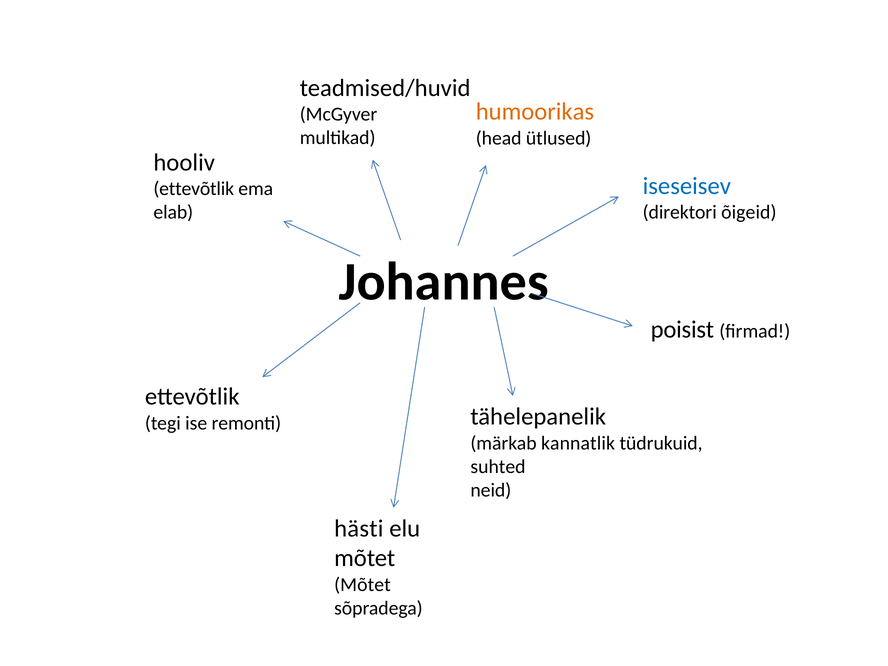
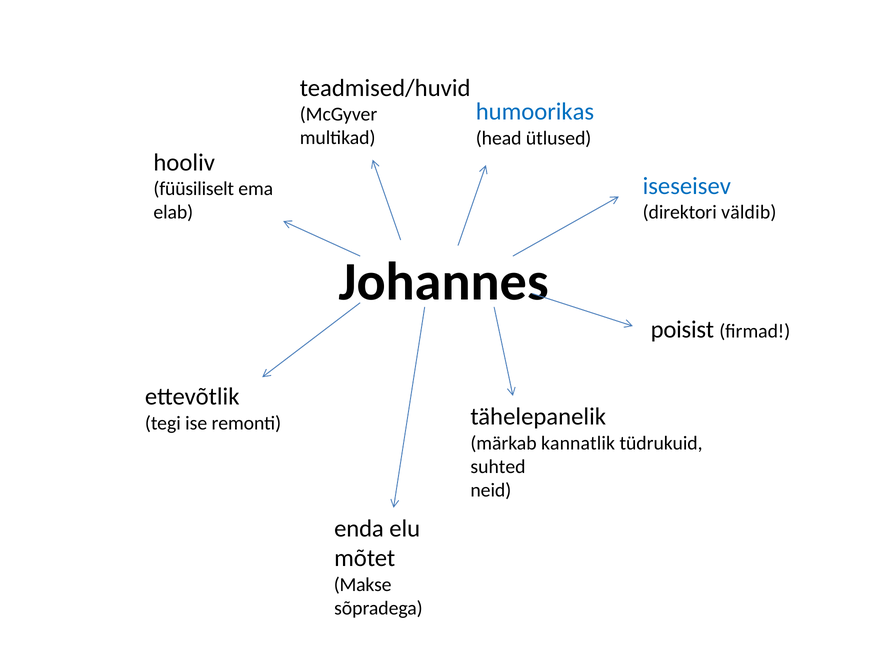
humoorikas colour: orange -> blue
ettevõtlik at (194, 189): ettevõtlik -> füüsiliselt
õigeid: õigeid -> väldib
hästi: hästi -> enda
Mõtet at (362, 585): Mõtet -> Makse
